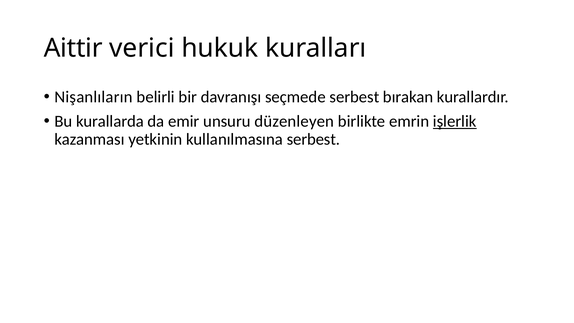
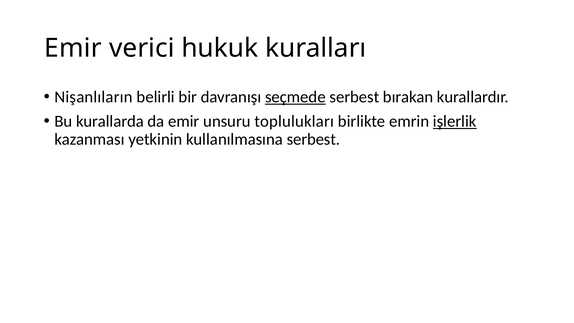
Aittir at (73, 48): Aittir -> Emir
seçmede underline: none -> present
düzenleyen: düzenleyen -> toplulukları
